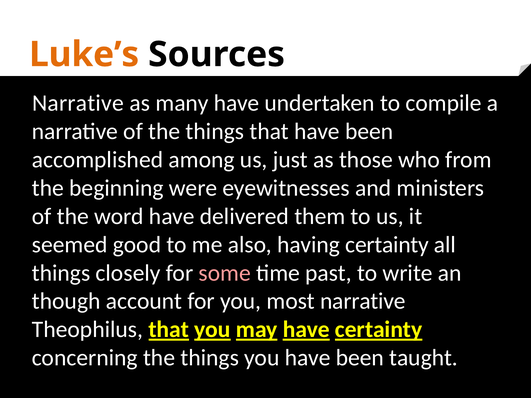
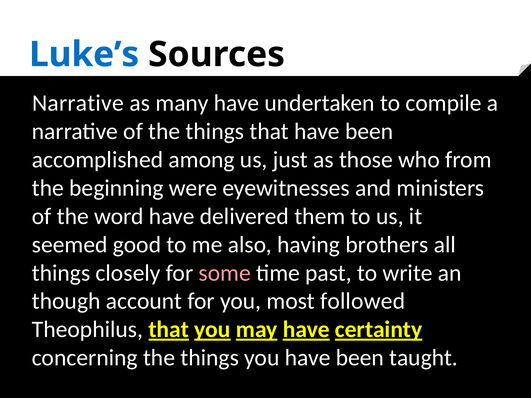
Luke’s colour: orange -> blue
having certainty: certainty -> brothers
most narrative: narrative -> followed
